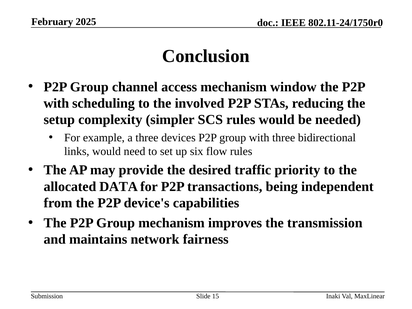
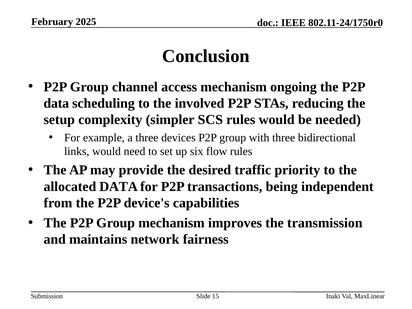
window: window -> ongoing
with at (56, 103): with -> data
